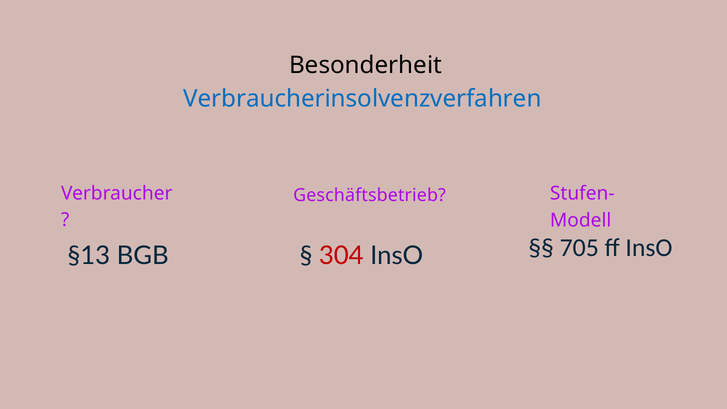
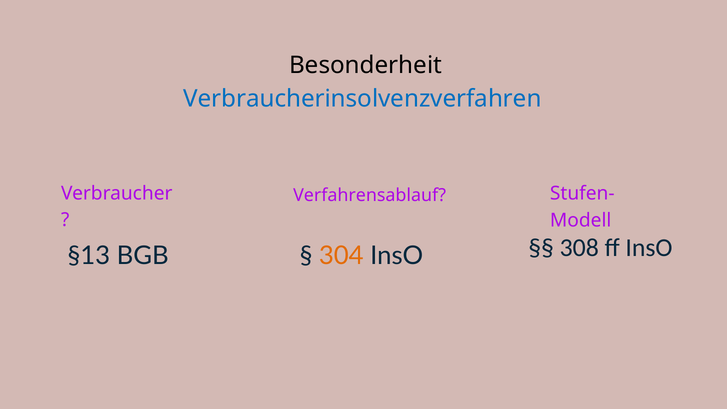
Geschäftsbetrieb: Geschäftsbetrieb -> Verfahrensablauf
304 colour: red -> orange
705: 705 -> 308
